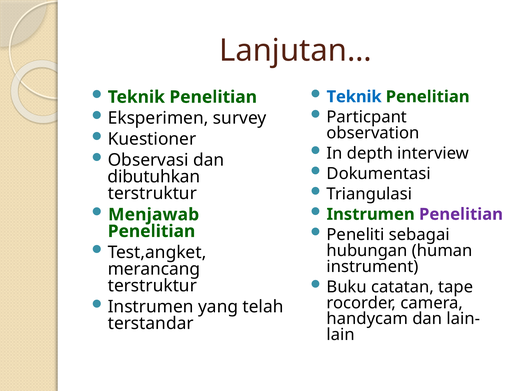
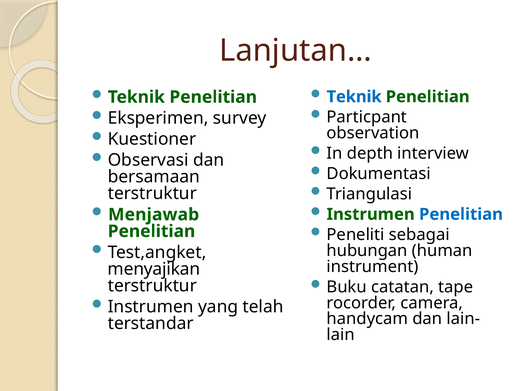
dibutuhkan: dibutuhkan -> bersamaan
Penelitian at (461, 214) colour: purple -> blue
merancang: merancang -> menyajikan
